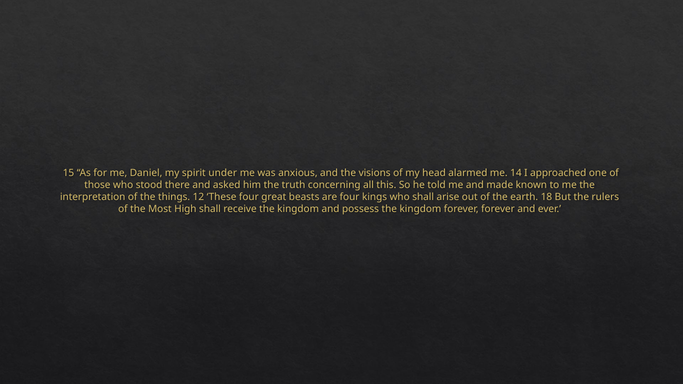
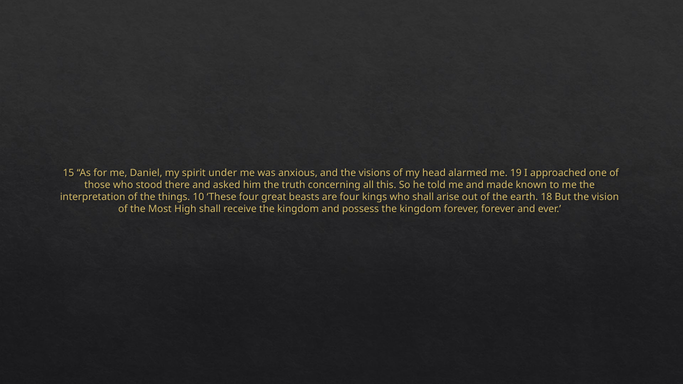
14: 14 -> 19
12: 12 -> 10
rulers: rulers -> vision
